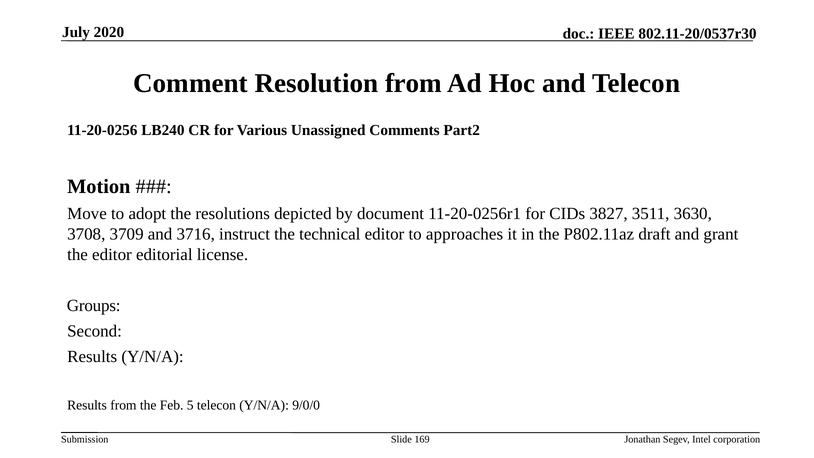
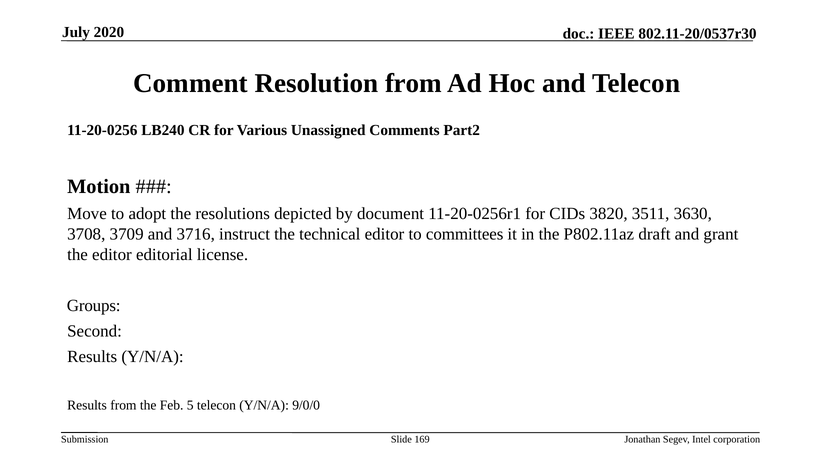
3827: 3827 -> 3820
approaches: approaches -> committees
